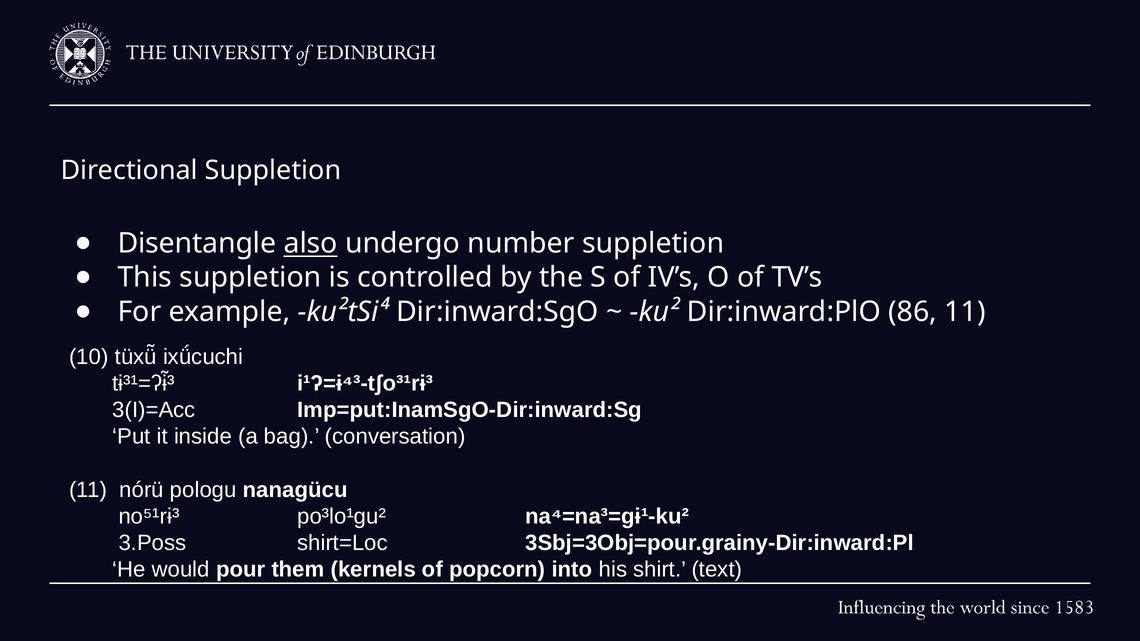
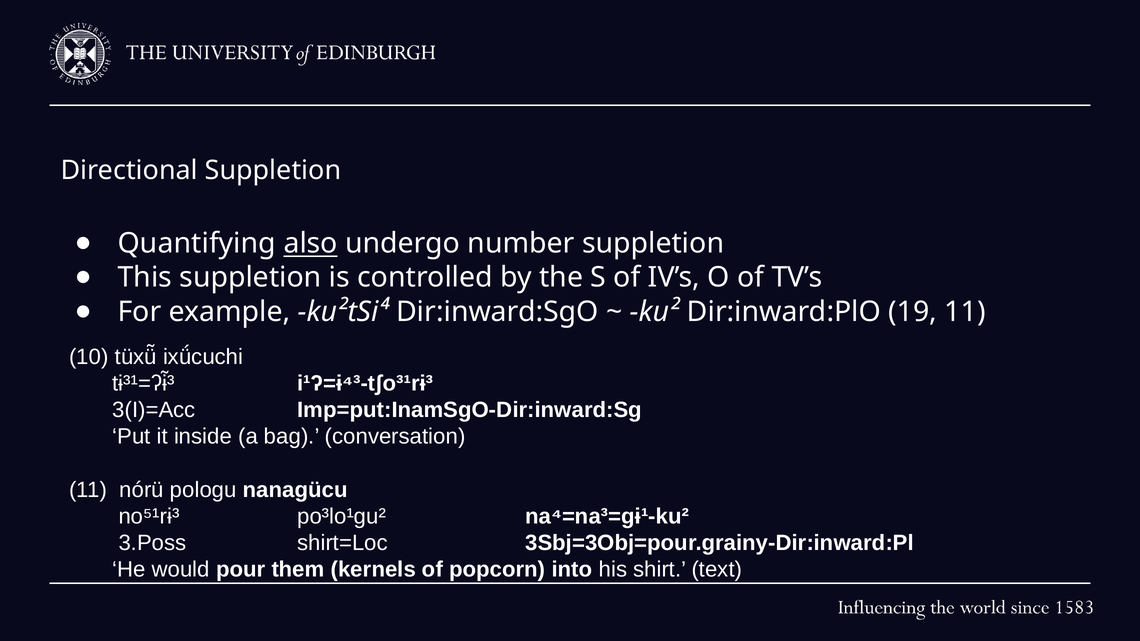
Disentangle: Disentangle -> Quantifying
86: 86 -> 19
